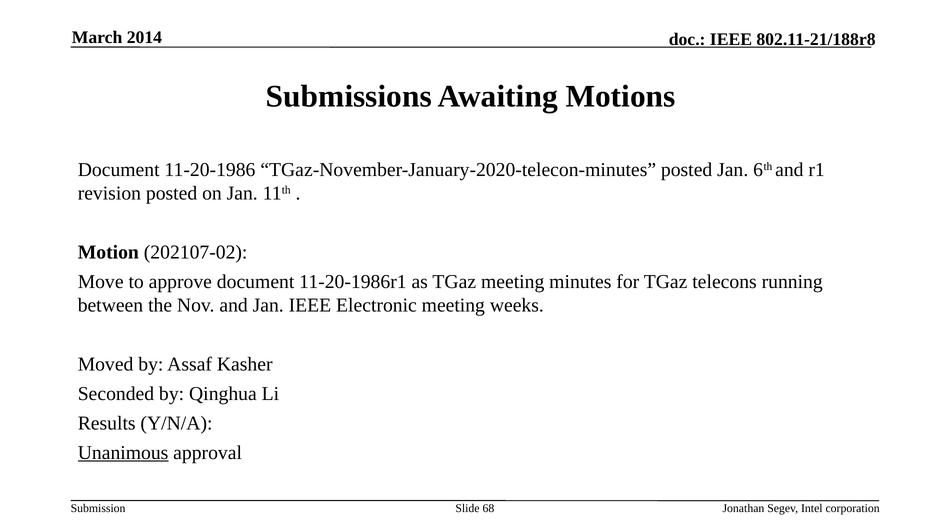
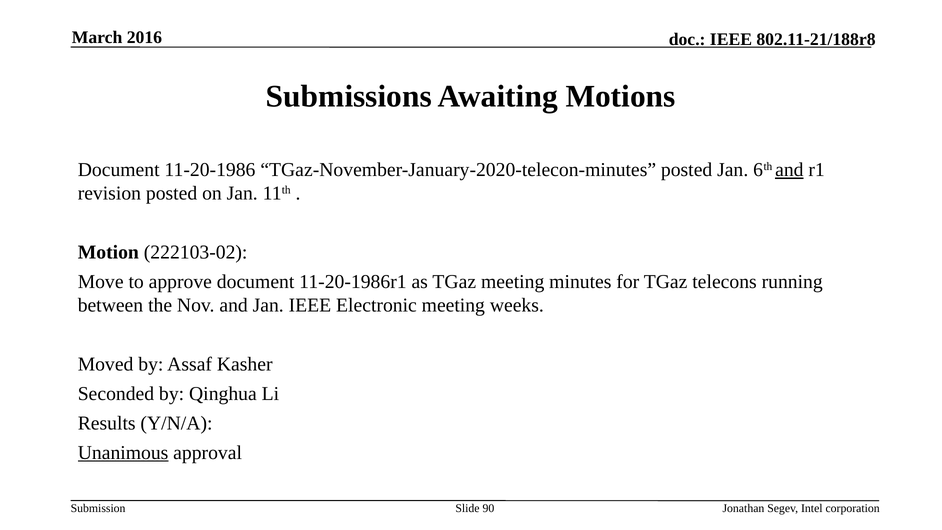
2014: 2014 -> 2016
and at (789, 170) underline: none -> present
202107-02: 202107-02 -> 222103-02
68: 68 -> 90
